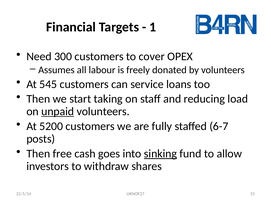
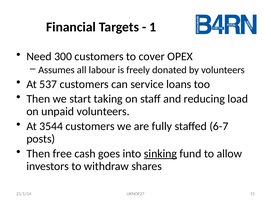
545: 545 -> 537
unpaid underline: present -> none
5200: 5200 -> 3544
